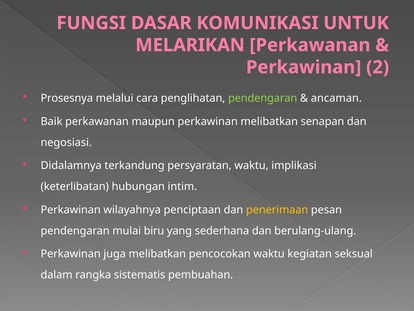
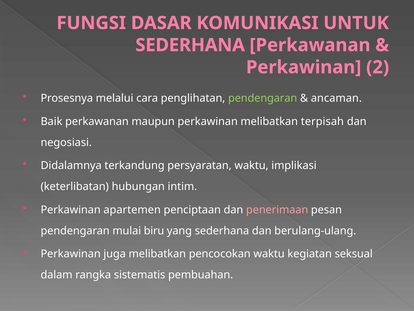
MELARIKAN at (190, 45): MELARIKAN -> SEDERHANA
senapan: senapan -> terpisah
wilayahnya: wilayahnya -> apartemen
penerimaan colour: yellow -> pink
